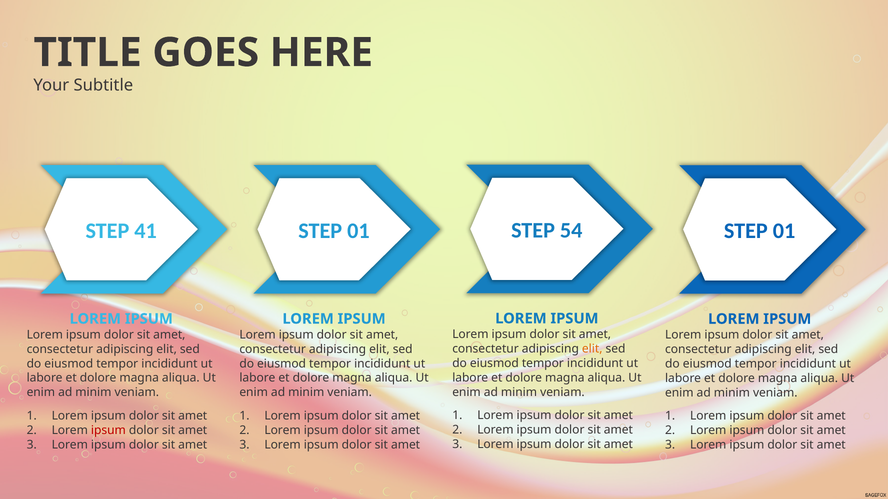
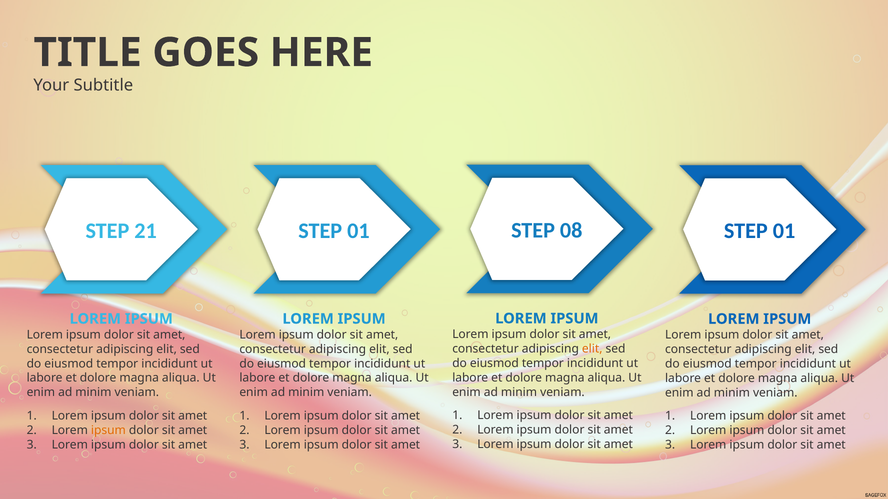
54: 54 -> 08
41: 41 -> 21
ipsum at (108, 431) colour: red -> orange
